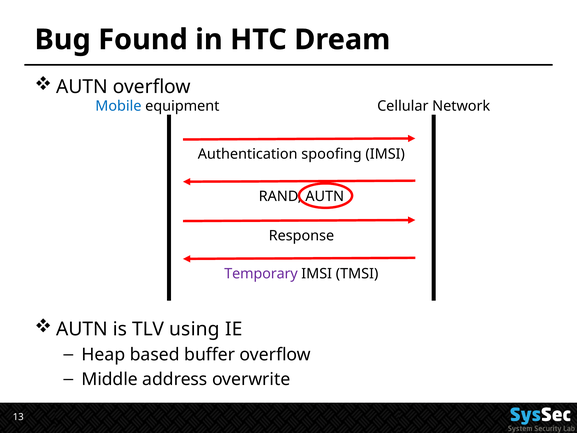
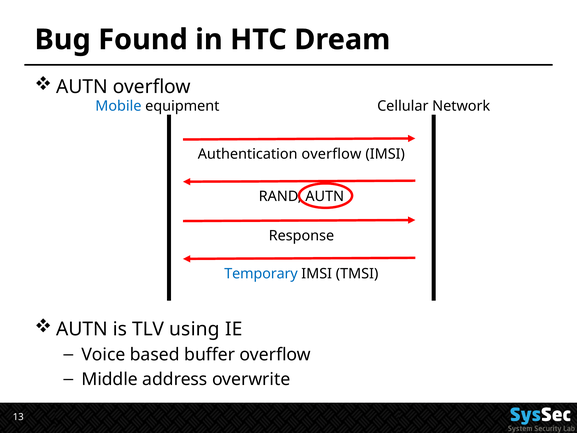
Authentication spoofing: spoofing -> overflow
Temporary colour: purple -> blue
Heap: Heap -> Voice
